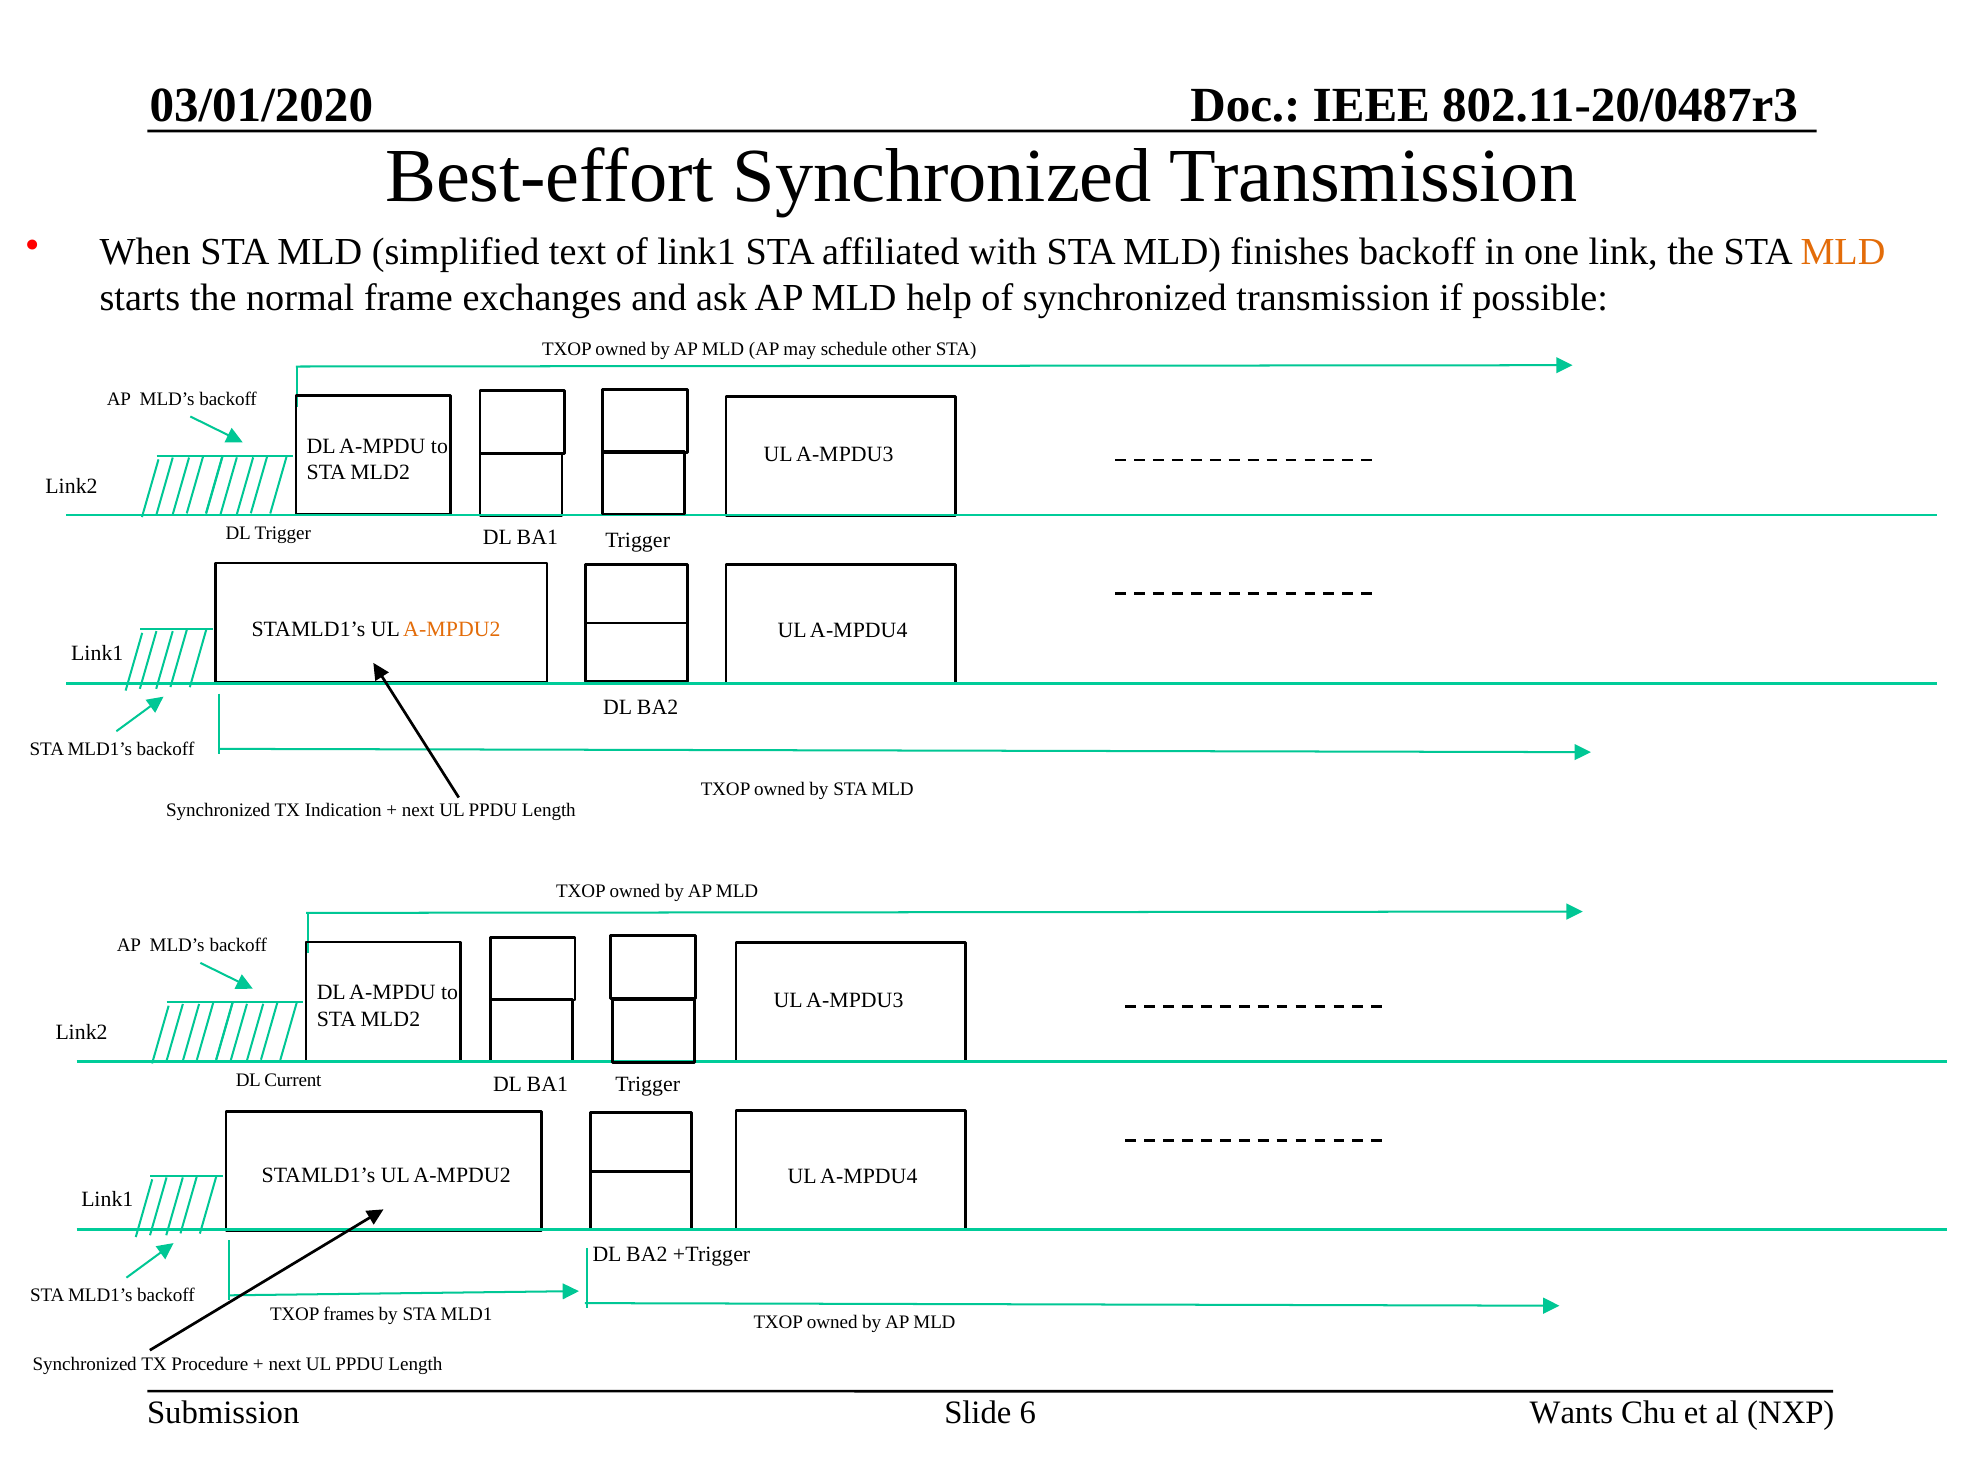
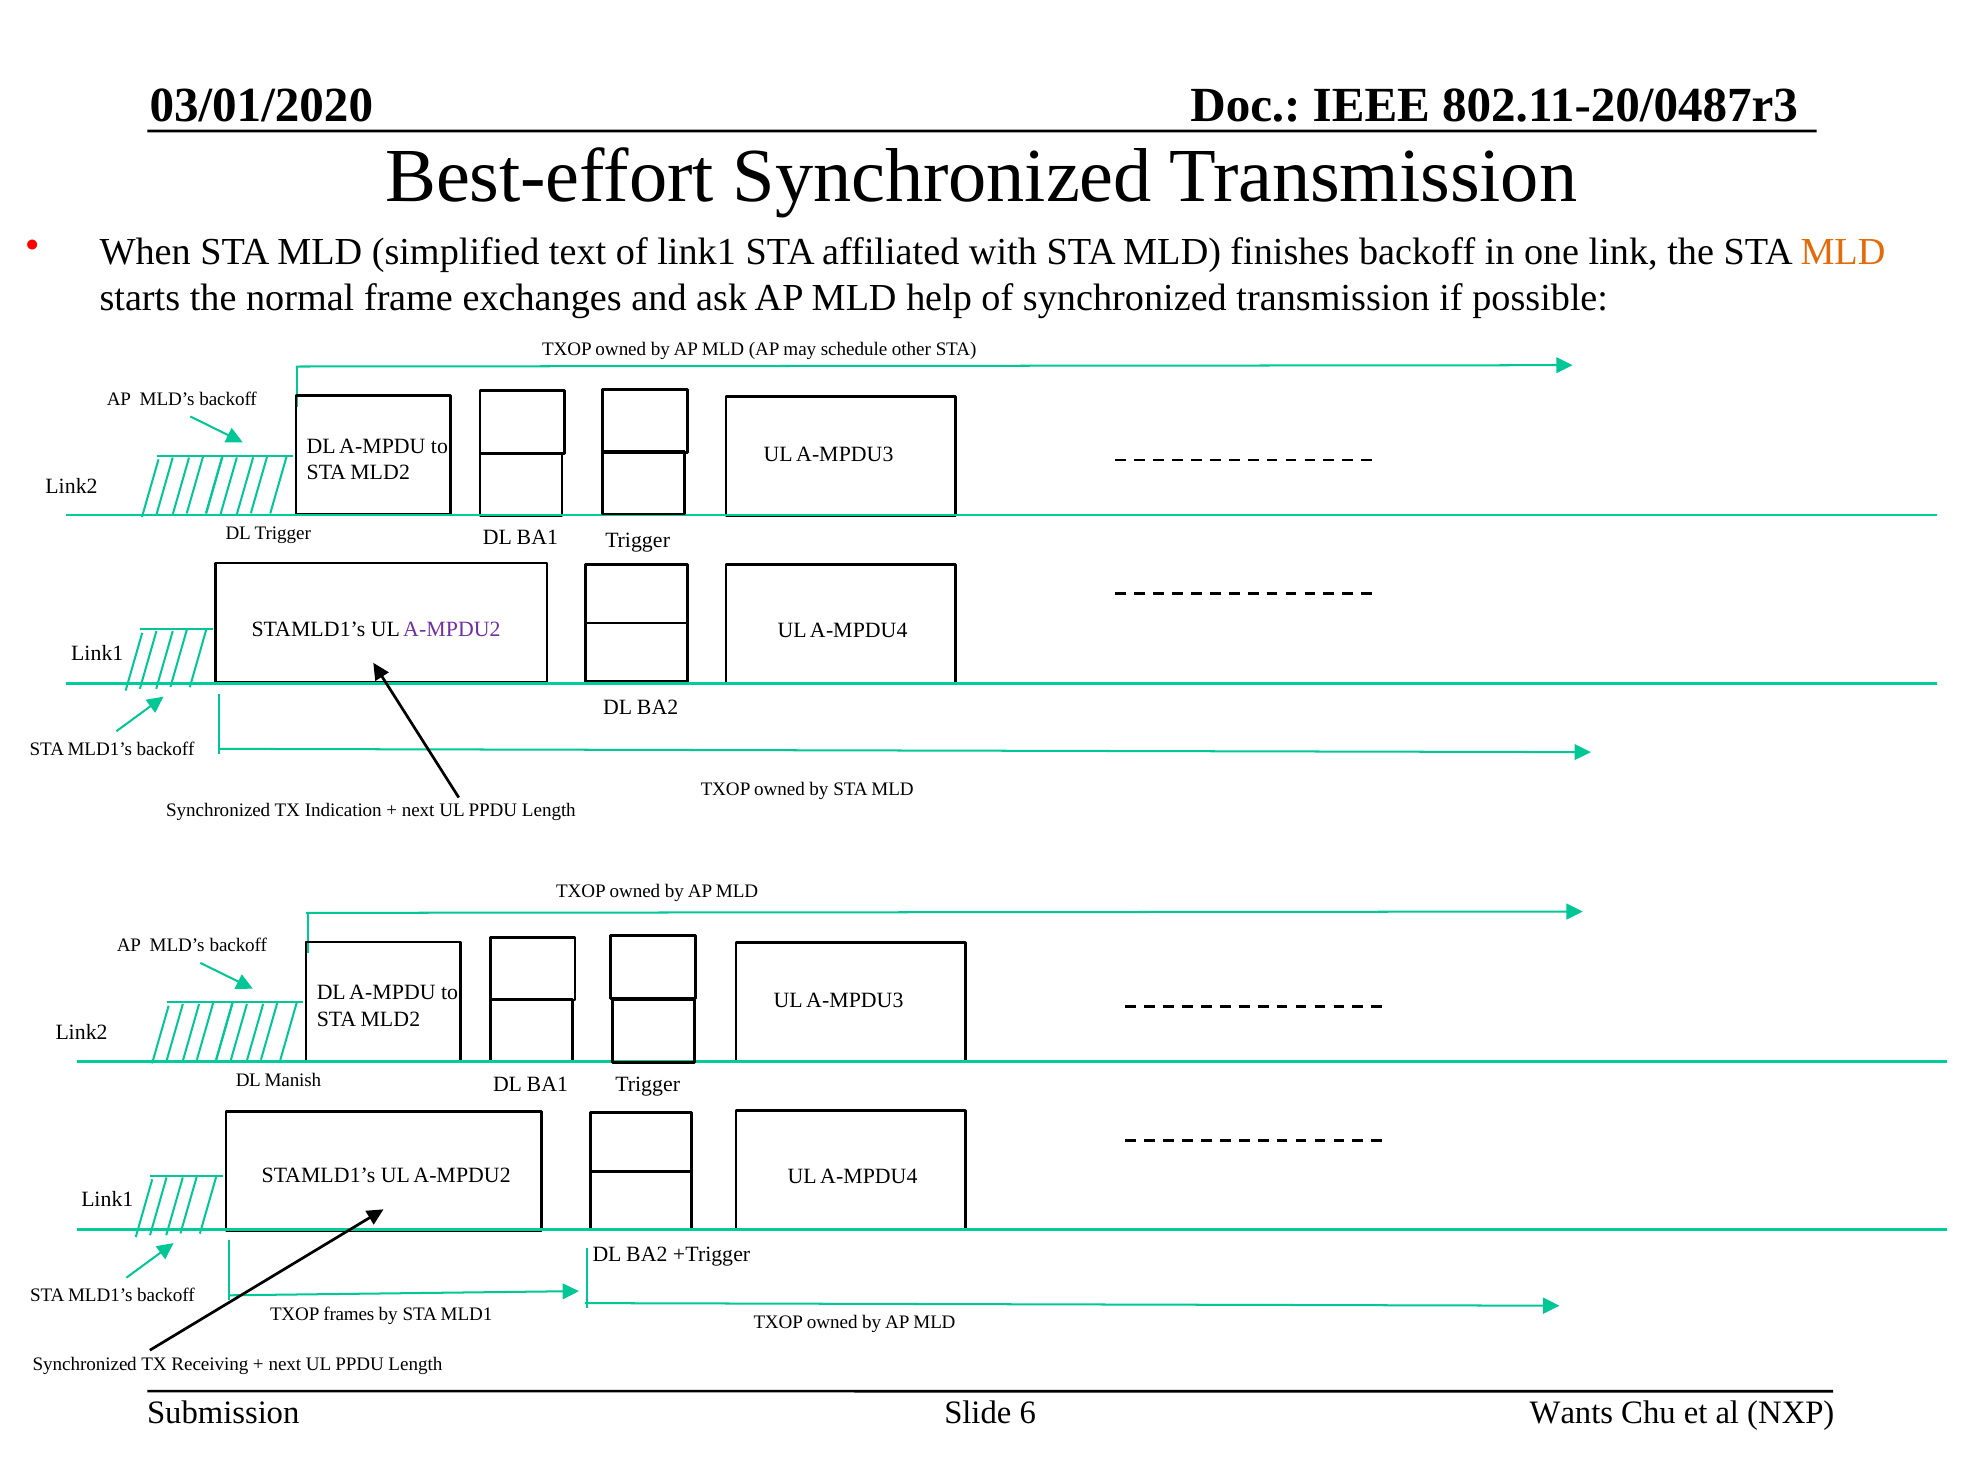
A-MPDU2 at (452, 629) colour: orange -> purple
Current: Current -> Manish
Procedure: Procedure -> Receiving
